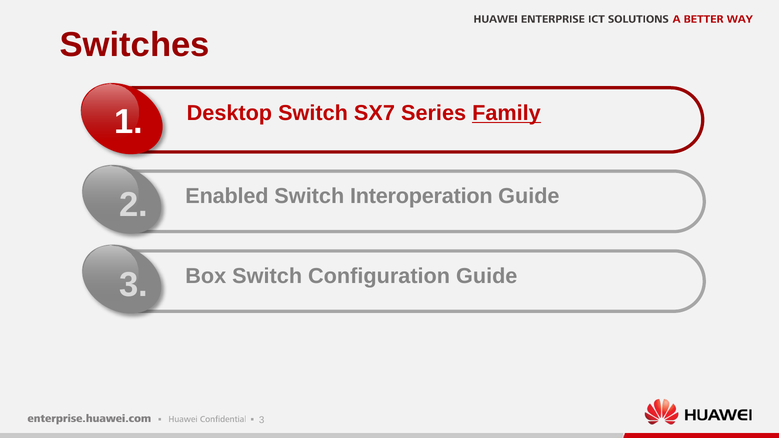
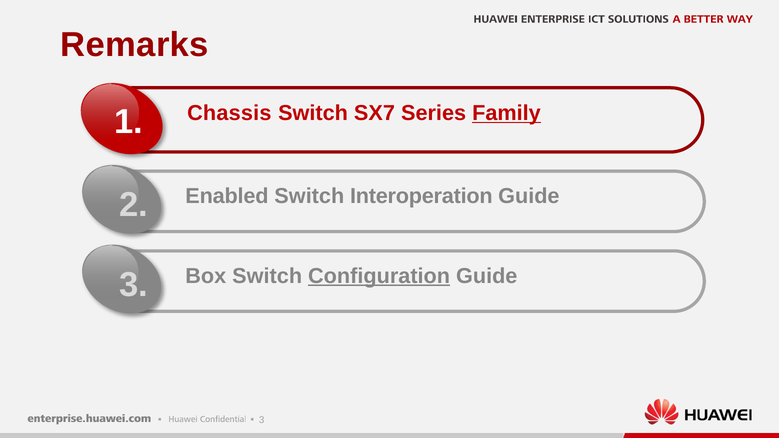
Switches: Switches -> Remarks
Desktop: Desktop -> Chassis
Configuration underline: none -> present
